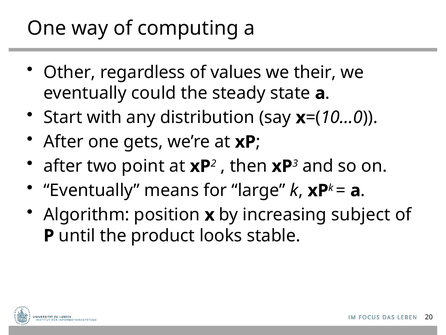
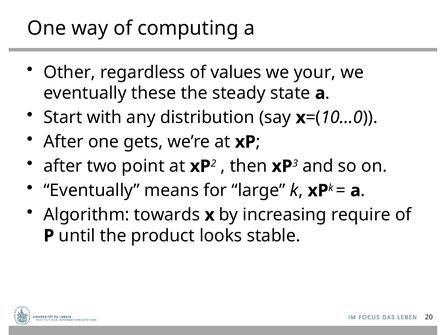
their: their -> your
could: could -> these
position: position -> towards
subject: subject -> require
